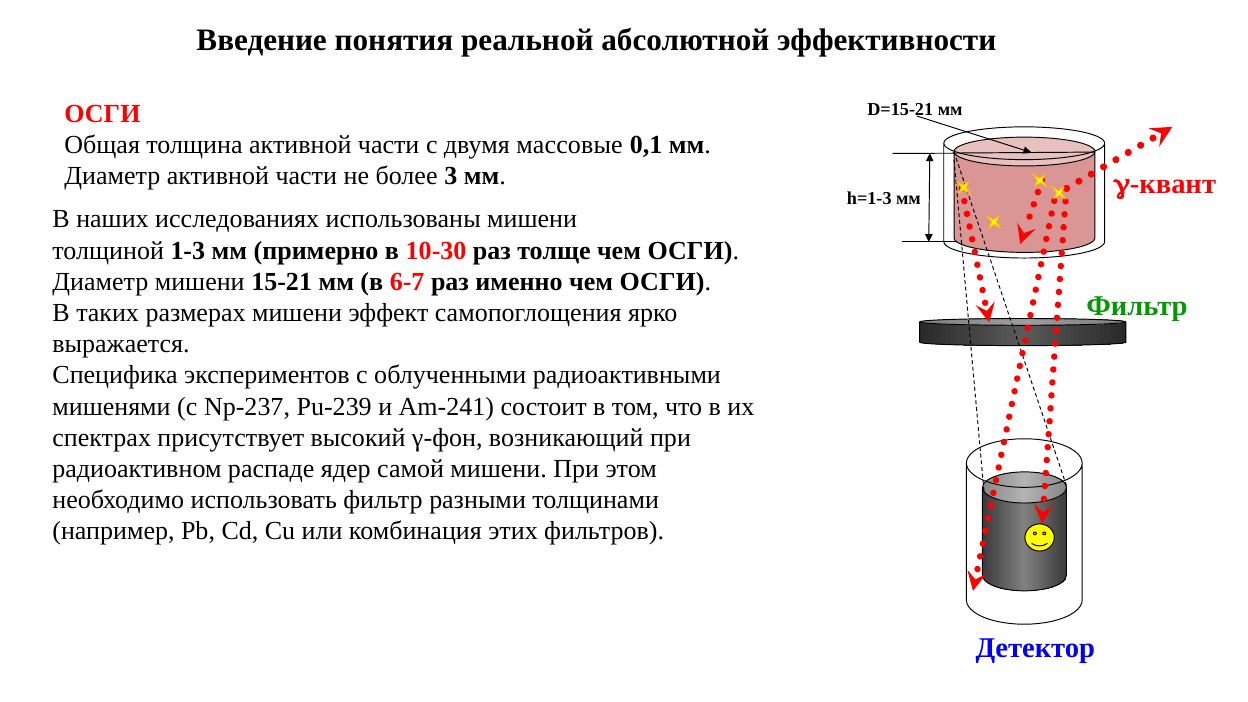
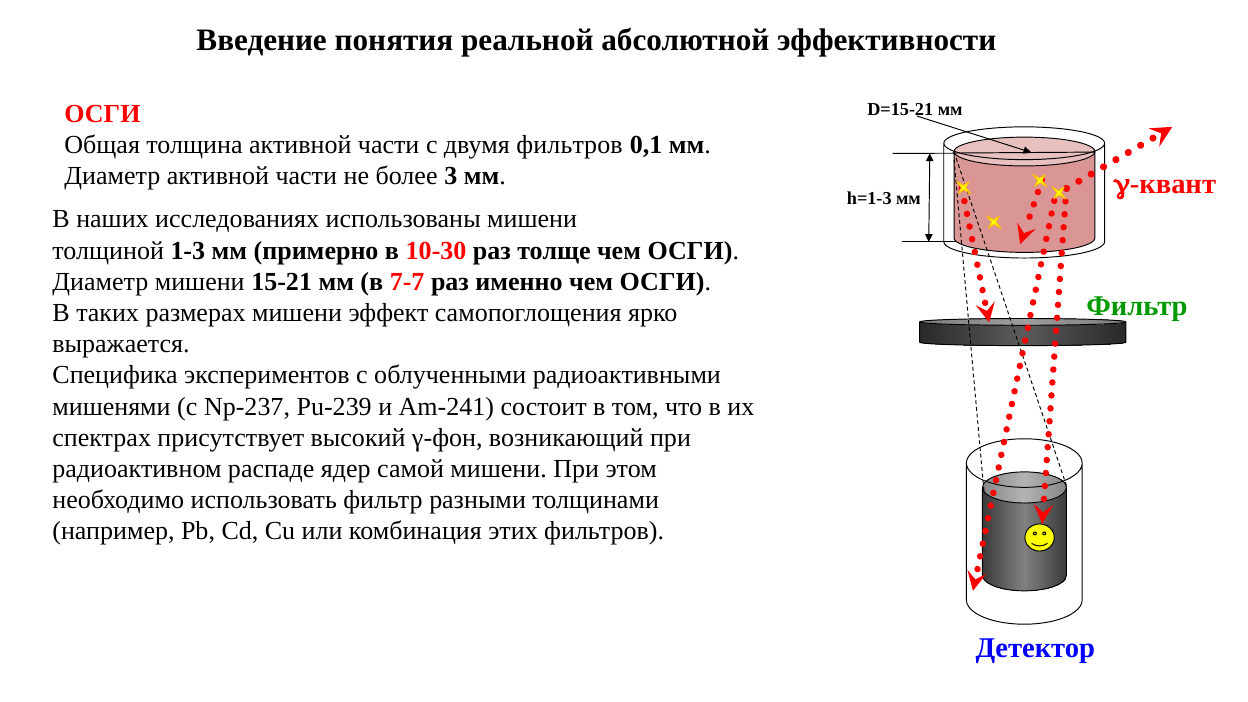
двумя массовые: массовые -> фильтров
6-7: 6-7 -> 7-7
